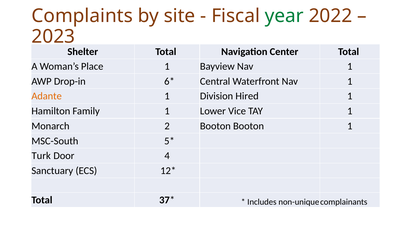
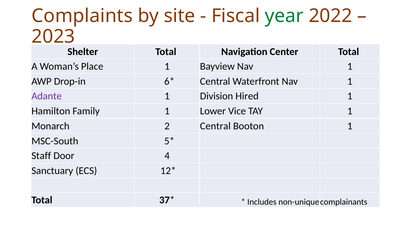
Adante colour: orange -> purple
2 Booton: Booton -> Central
Turk: Turk -> Staff
